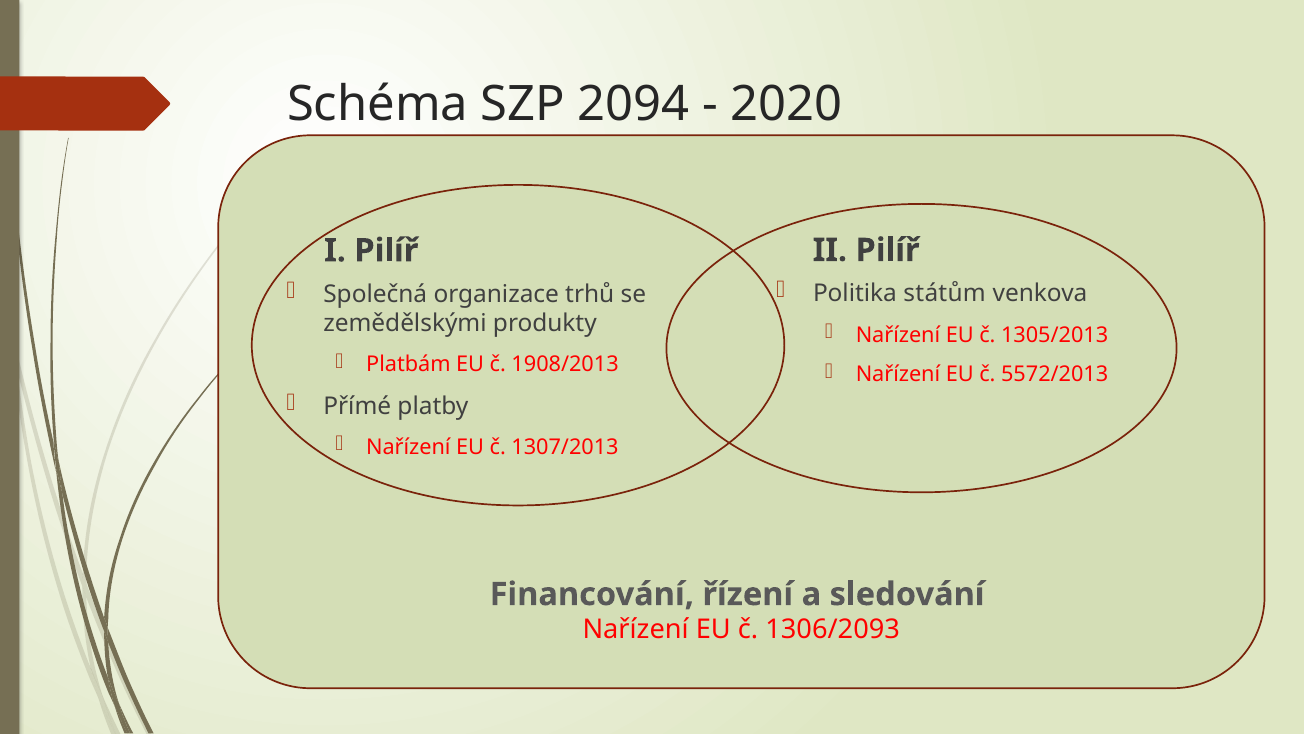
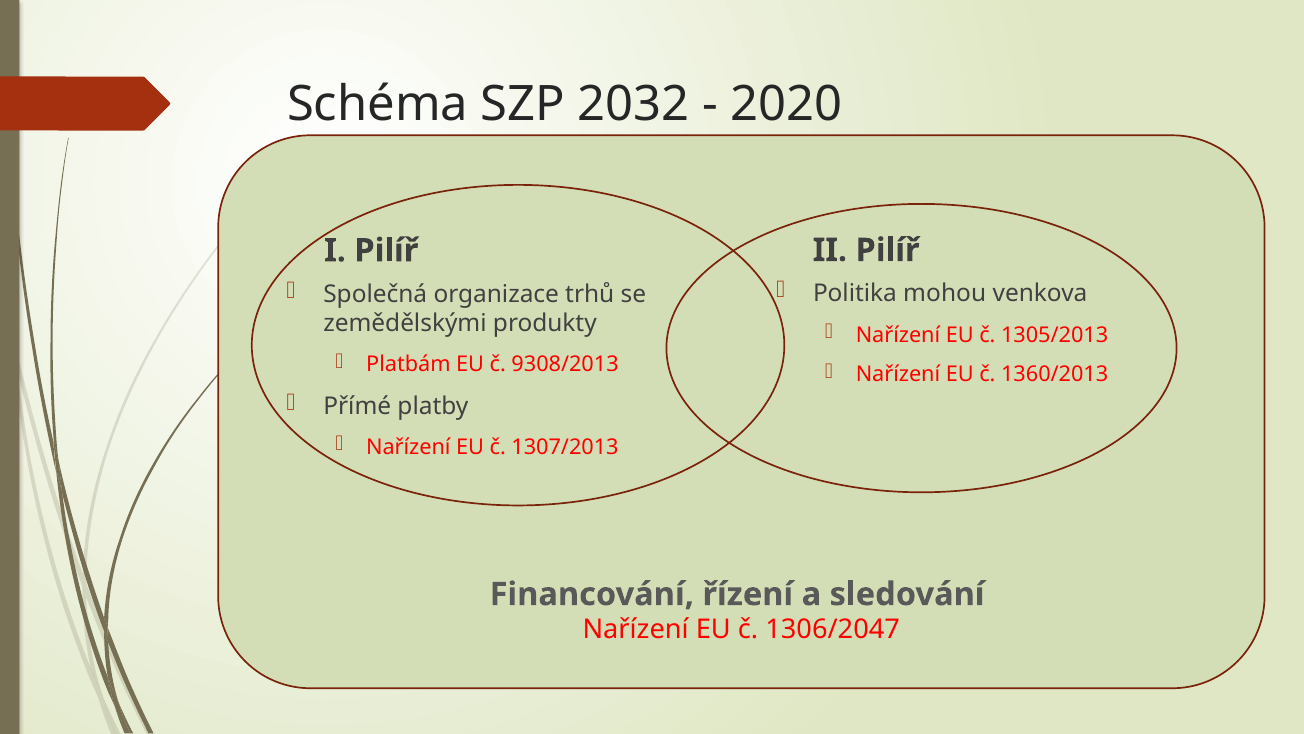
2094: 2094 -> 2032
státům: státům -> mohou
1908/2013: 1908/2013 -> 9308/2013
5572/2013: 5572/2013 -> 1360/2013
1306/2093: 1306/2093 -> 1306/2047
